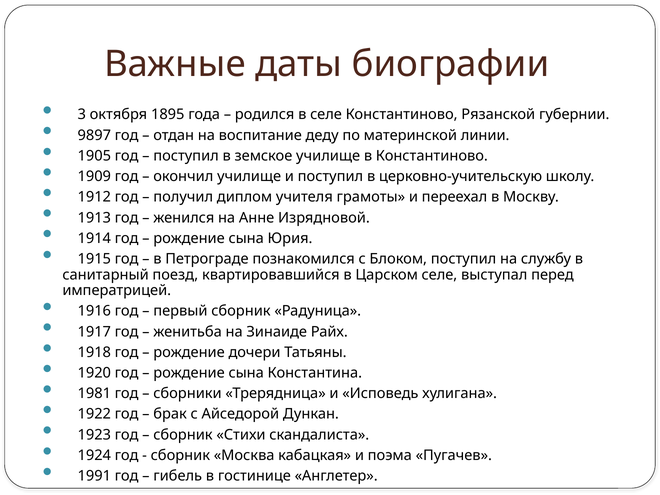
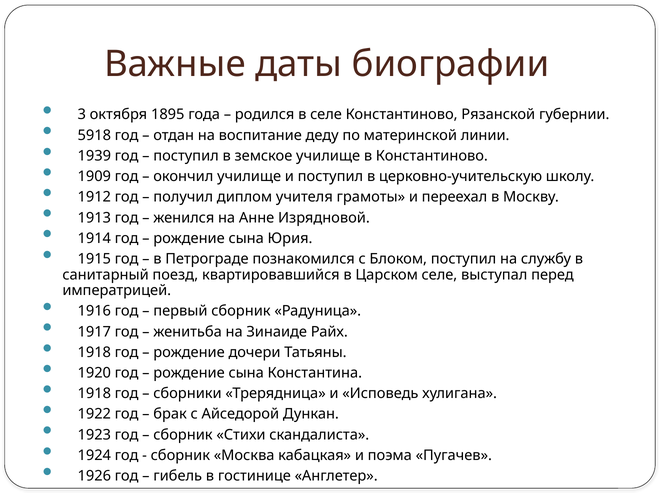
9897: 9897 -> 5918
1905: 1905 -> 1939
1981 at (94, 394): 1981 -> 1918
1991: 1991 -> 1926
